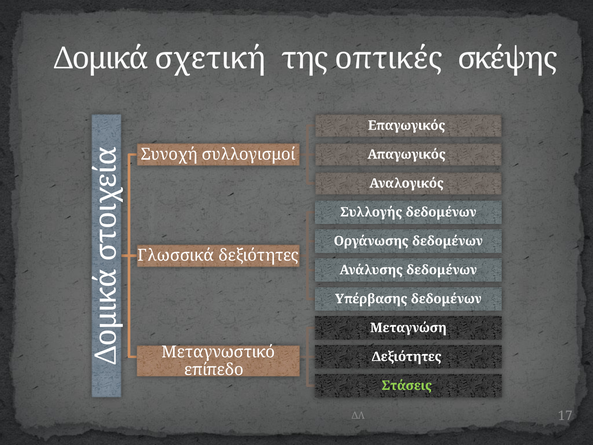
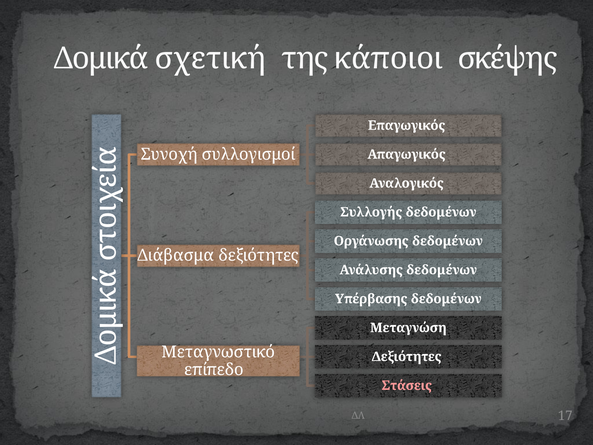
οπτικές: οπτικές -> κάποιοι
Γλωσσικά: Γλωσσικά -> Διάβασμα
Στάσεις colour: light green -> pink
